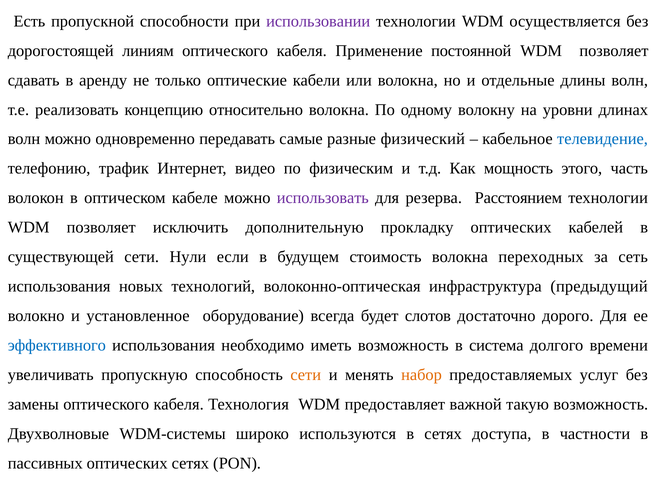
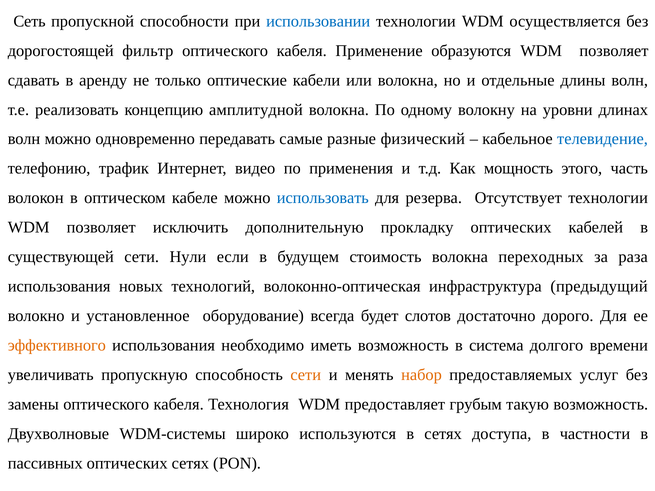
Есть: Есть -> Сеть
использовании colour: purple -> blue
линиям: линиям -> фильтр
постоянной: постоянной -> образуются
относительно: относительно -> амплитудной
физическим: физическим -> применения
использовать colour: purple -> blue
Расстоянием: Расстоянием -> Отсутствует
сеть: сеть -> раза
эффективного colour: blue -> orange
важной: важной -> грубым
